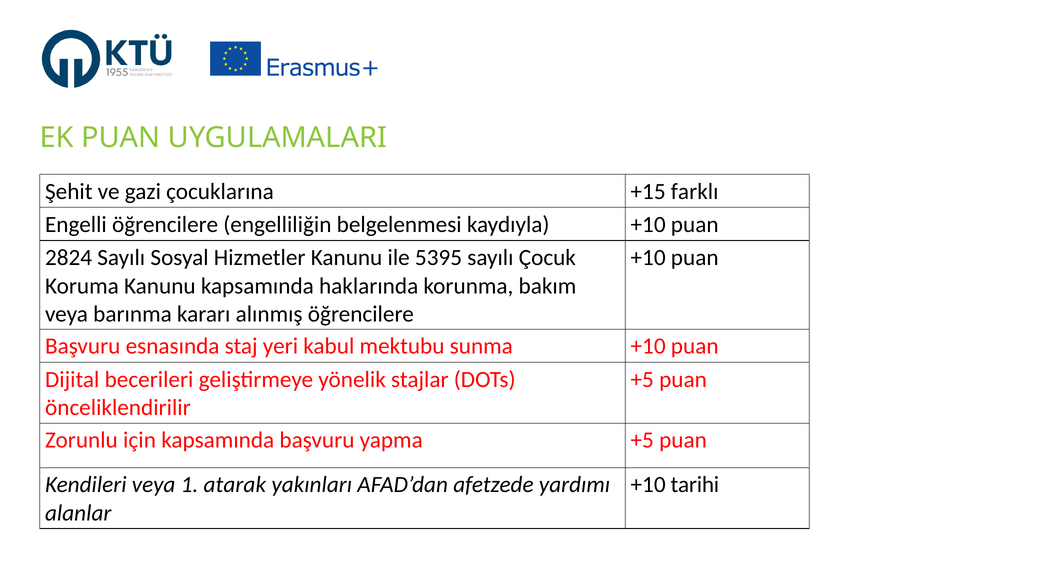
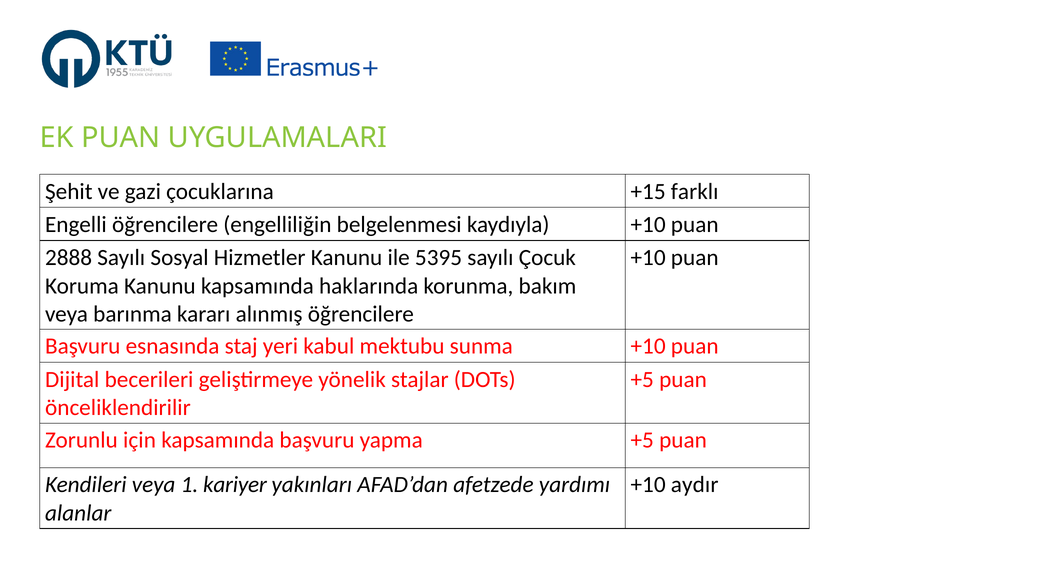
2824: 2824 -> 2888
atarak: atarak -> kariyer
tarihi: tarihi -> aydır
